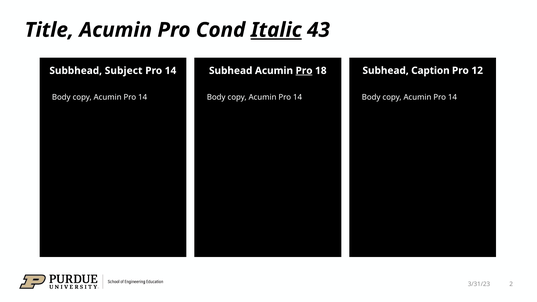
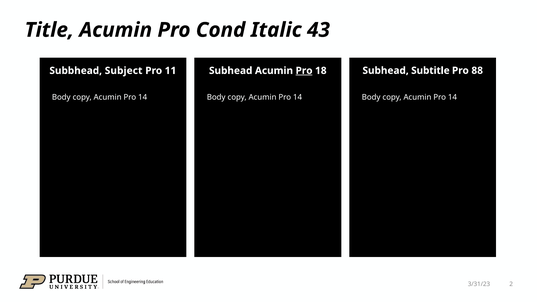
Italic underline: present -> none
14 at (171, 71): 14 -> 11
Caption: Caption -> Subtitle
12: 12 -> 88
